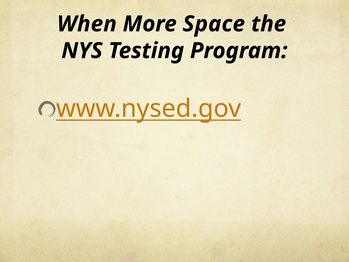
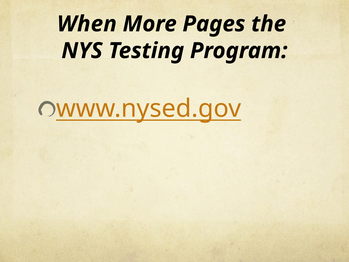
Space: Space -> Pages
